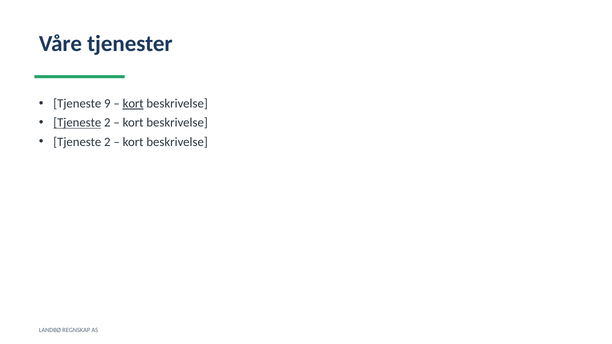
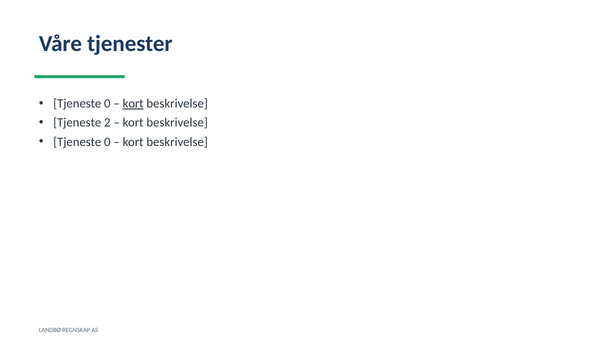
9 at (107, 104): 9 -> 0
Tjeneste at (77, 123) underline: present -> none
2 at (107, 142): 2 -> 0
